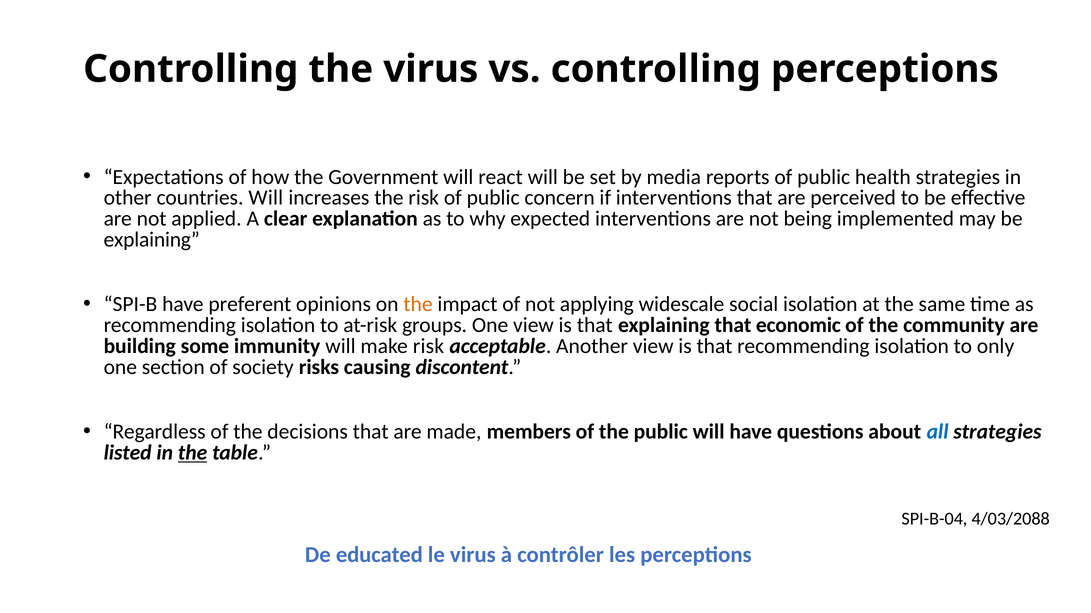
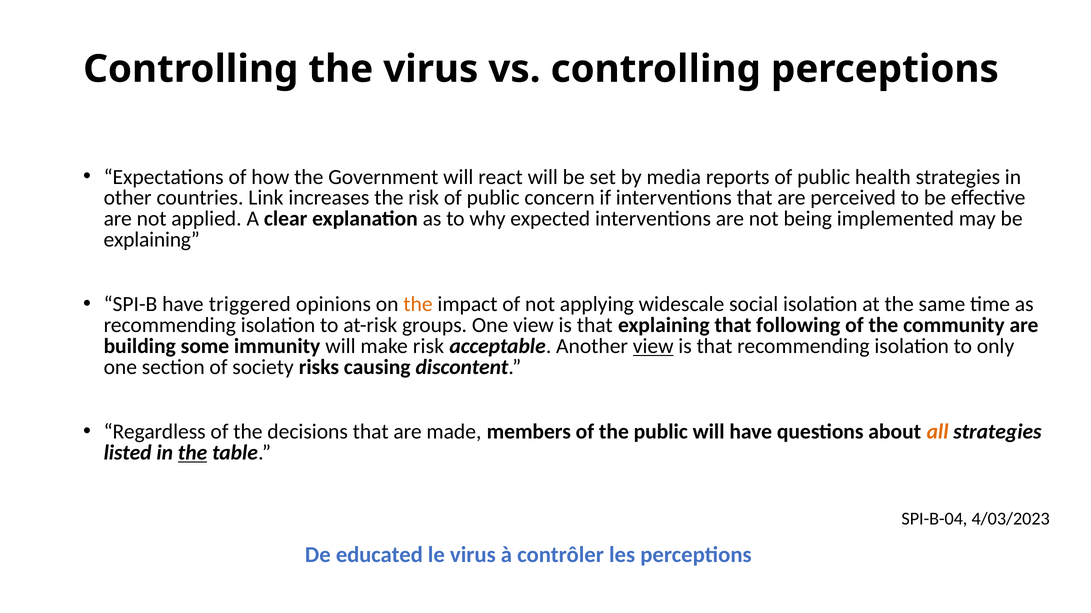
countries Will: Will -> Link
preferent: preferent -> triggered
economic: economic -> following
view at (653, 347) underline: none -> present
all colour: blue -> orange
4/03/2088: 4/03/2088 -> 4/03/2023
